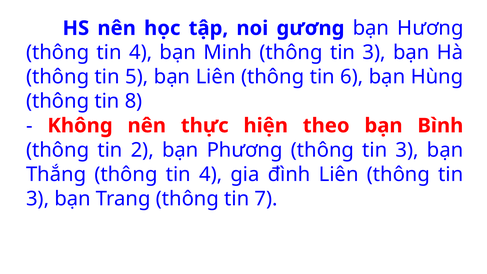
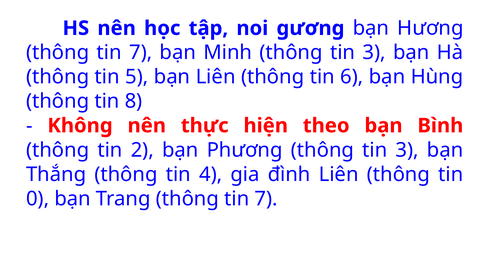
4 at (141, 53): 4 -> 7
3 at (38, 199): 3 -> 0
